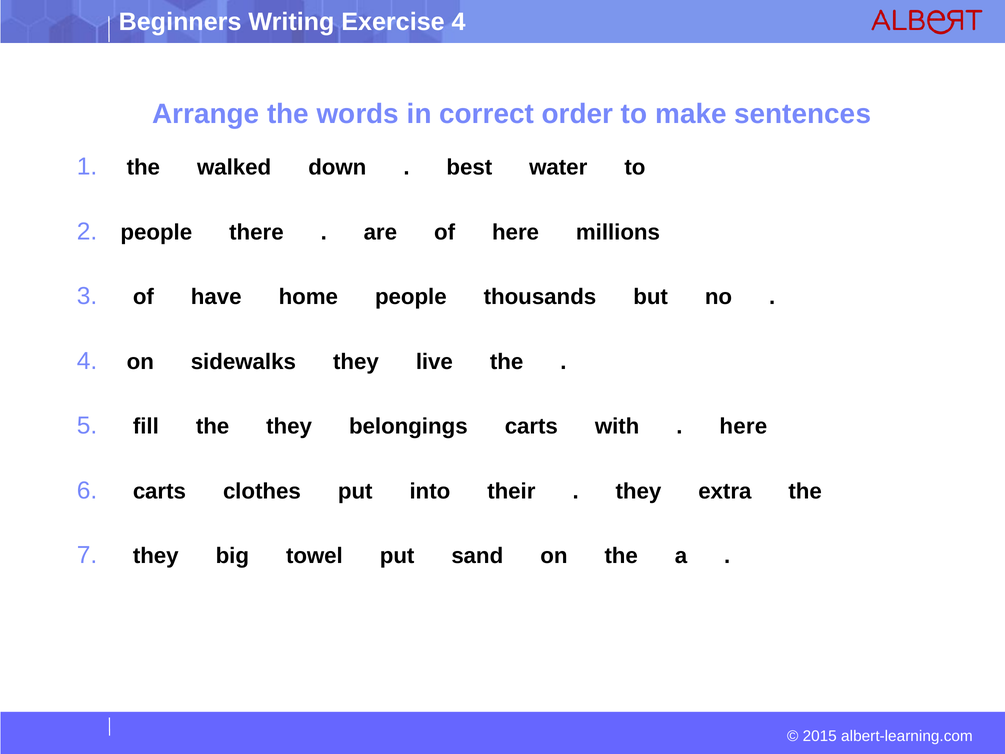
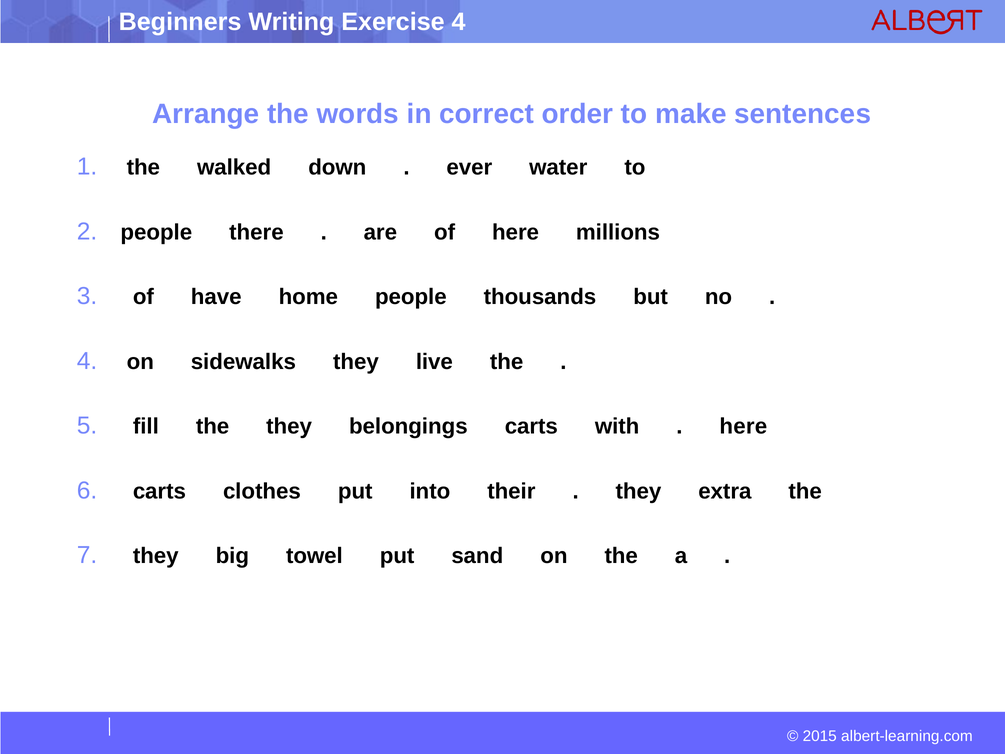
best: best -> ever
